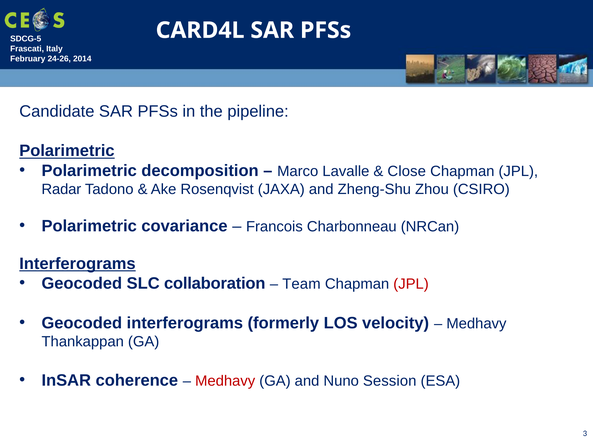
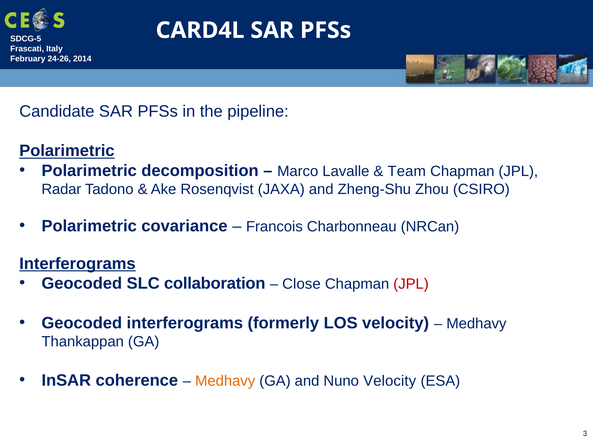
Close: Close -> Team
Team: Team -> Close
Medhavy at (225, 381) colour: red -> orange
Nuno Session: Session -> Velocity
